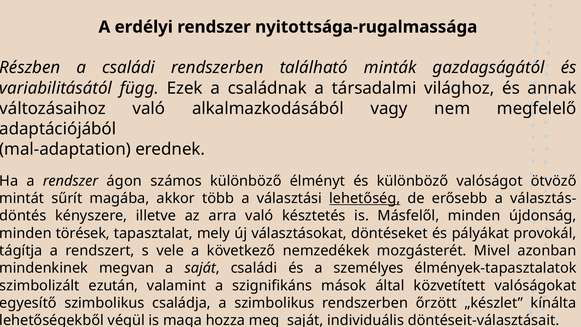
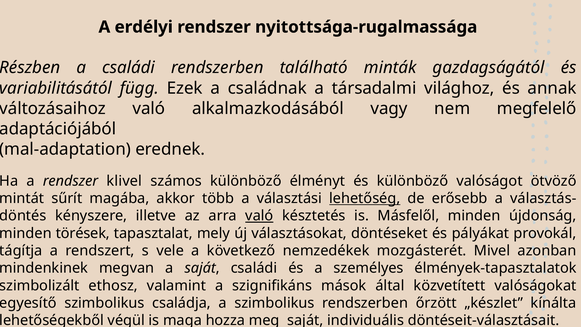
ágon: ágon -> klivel
való at (259, 216) underline: none -> present
ezután: ezután -> ethosz
